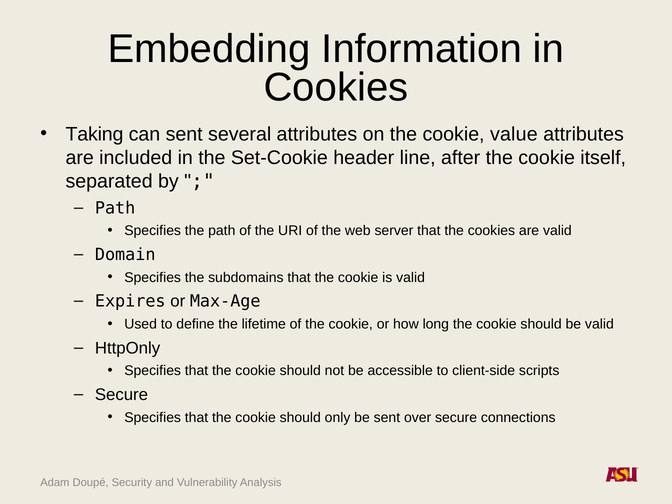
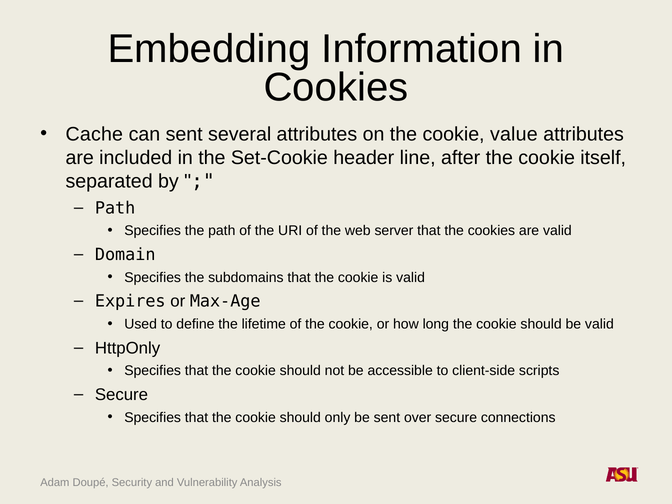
Taking: Taking -> Cache
